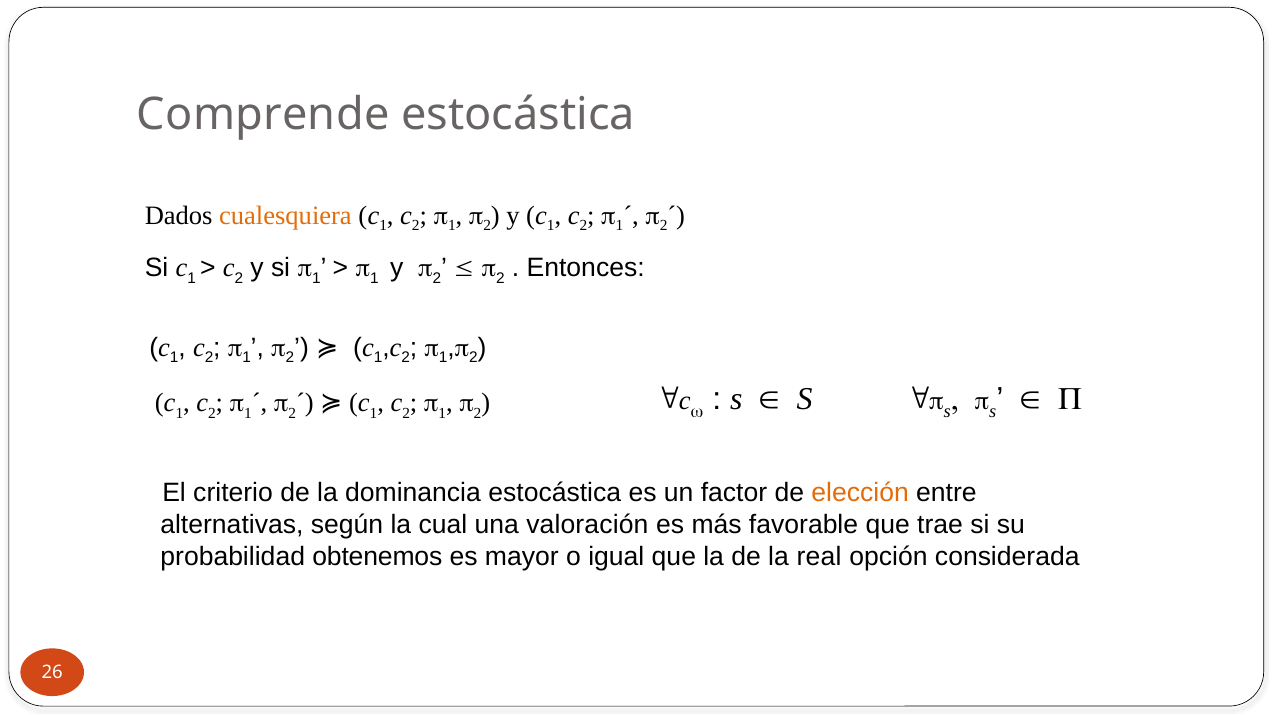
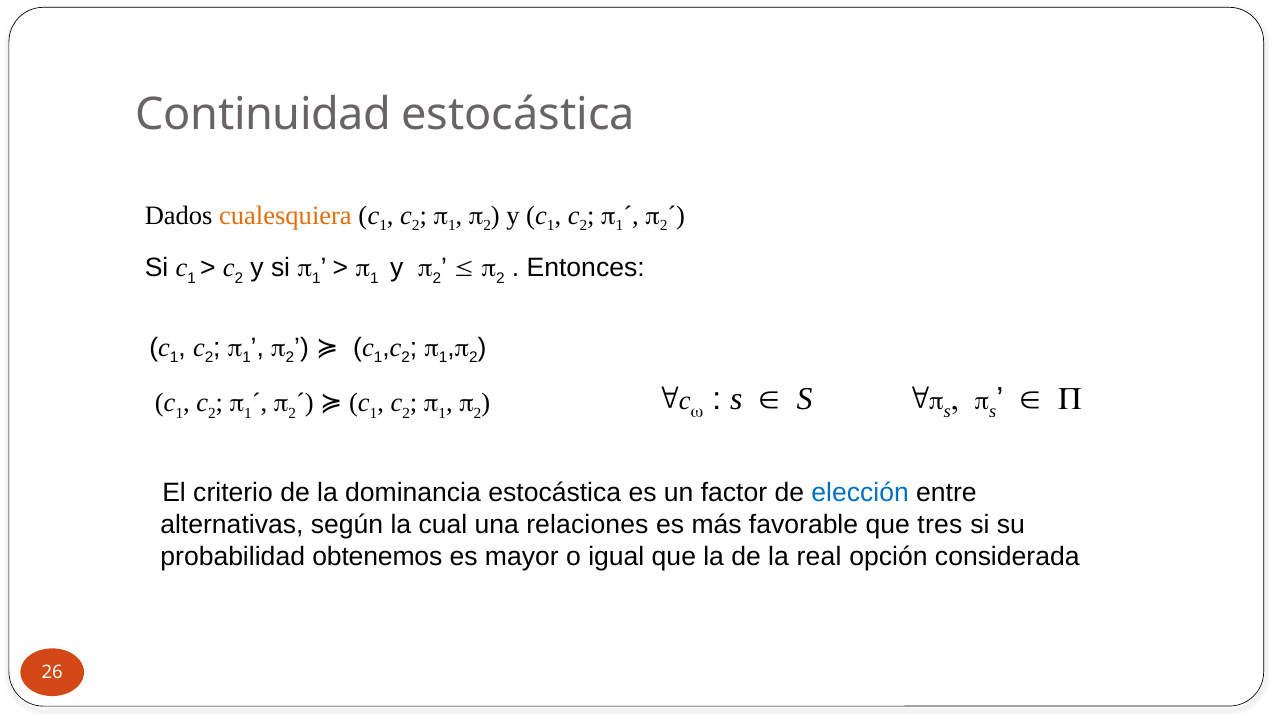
Comprende: Comprende -> Continuidad
elección colour: orange -> blue
valoración: valoración -> relaciones
trae: trae -> tres
